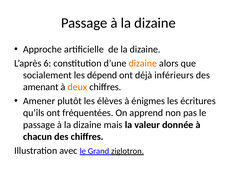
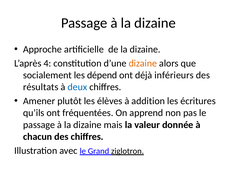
6: 6 -> 4
amenant: amenant -> résultats
deux colour: orange -> blue
énigmes: énigmes -> addition
